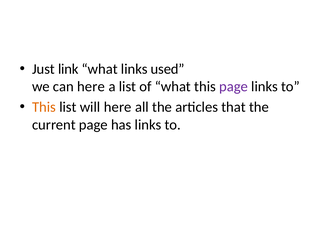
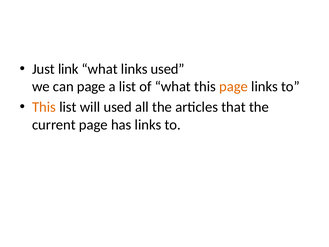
can here: here -> page
page at (234, 87) colour: purple -> orange
will here: here -> used
